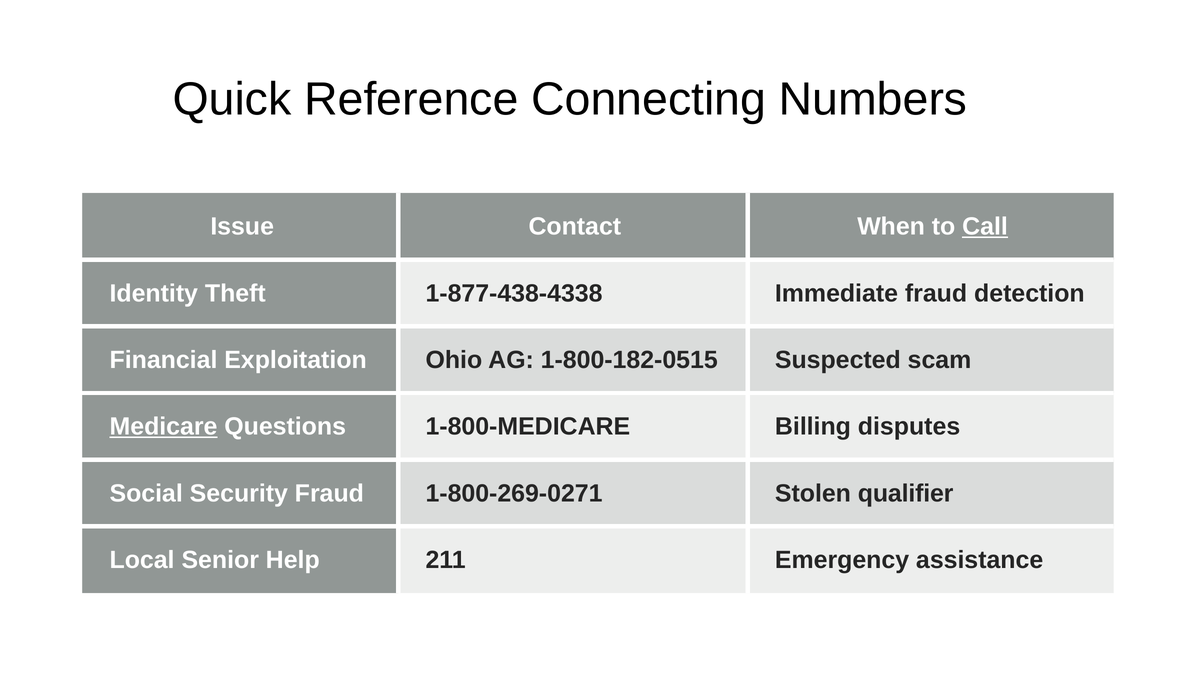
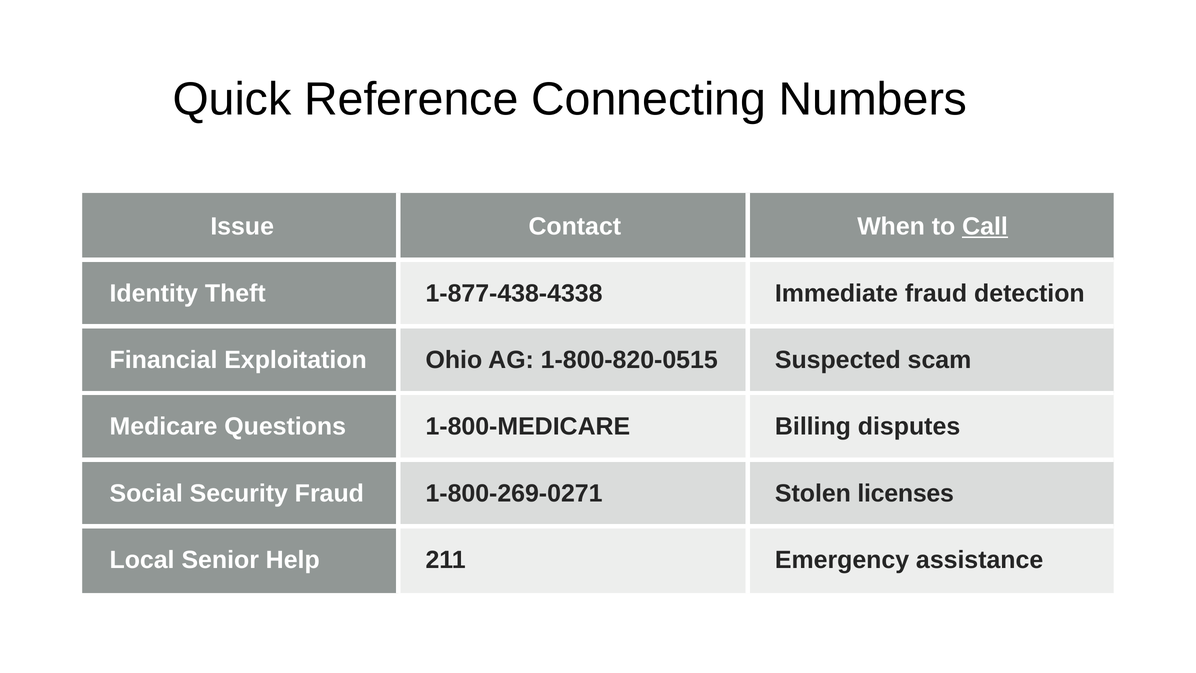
1-800-182-0515: 1-800-182-0515 -> 1-800-820-0515
Medicare underline: present -> none
qualifier: qualifier -> licenses
